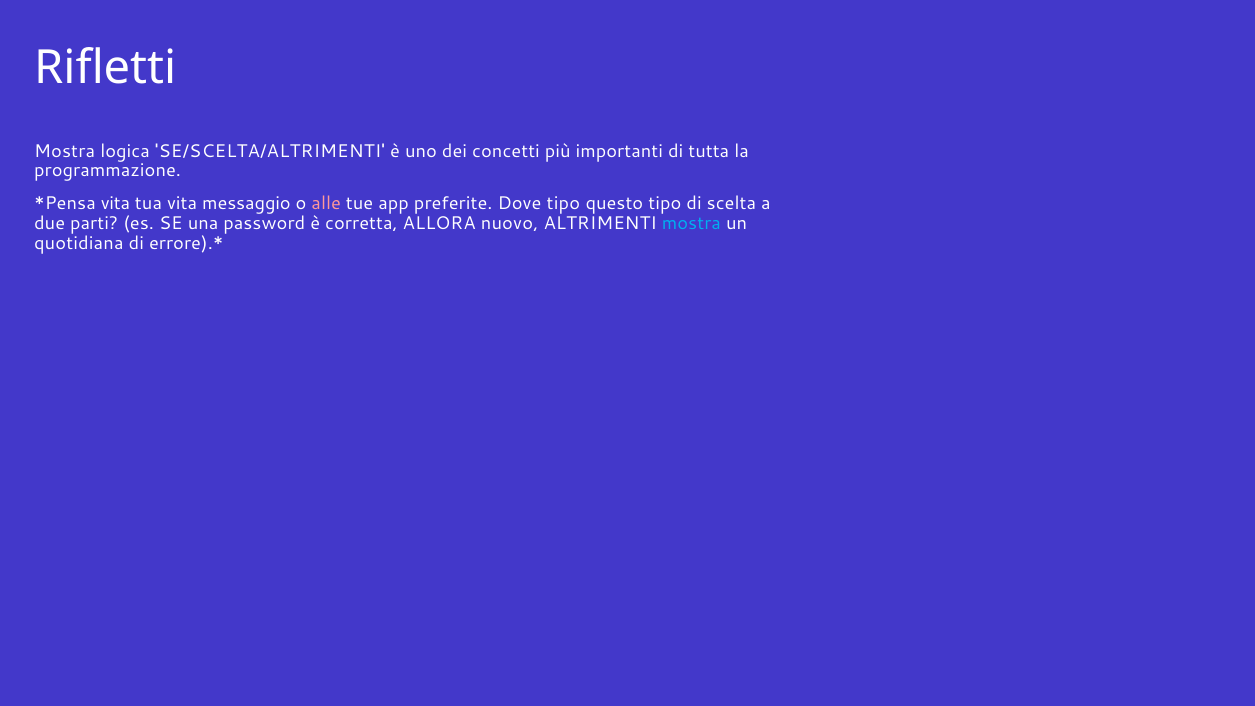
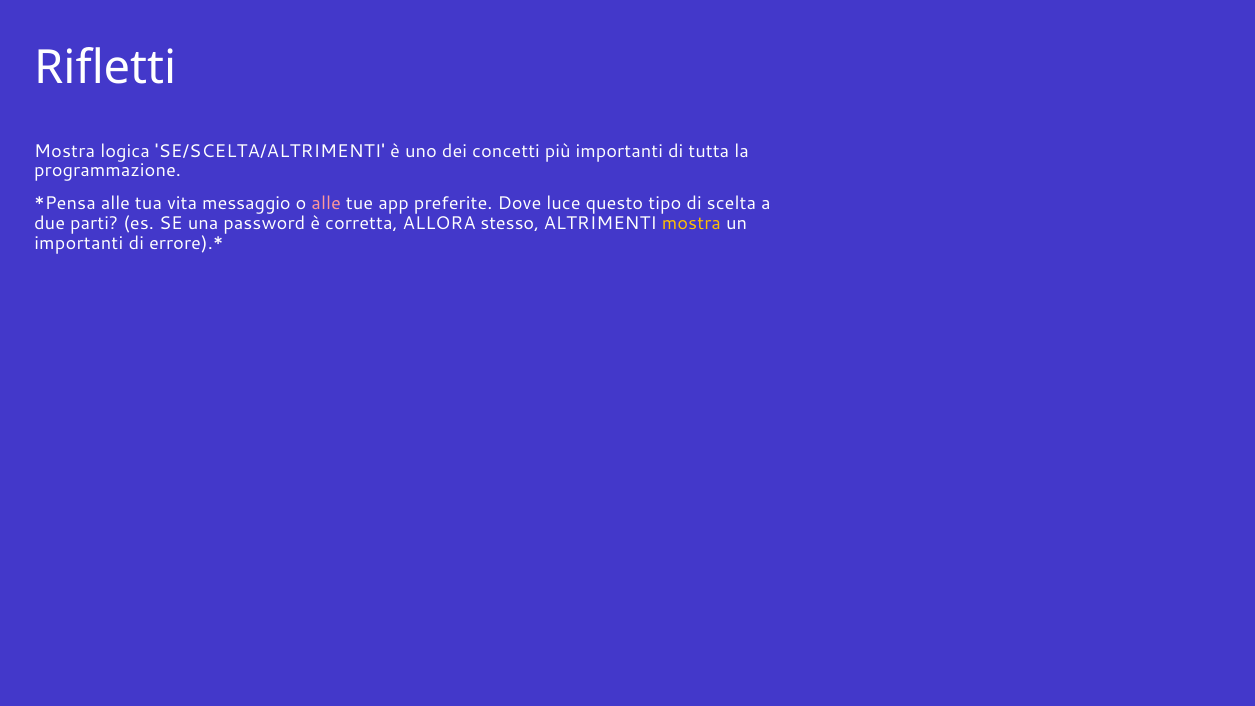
vita at (115, 204): vita -> alle
Dove tipo: tipo -> luce
nuovo: nuovo -> stesso
mostra at (691, 223) colour: light blue -> yellow
quotidiana at (79, 243): quotidiana -> importanti
